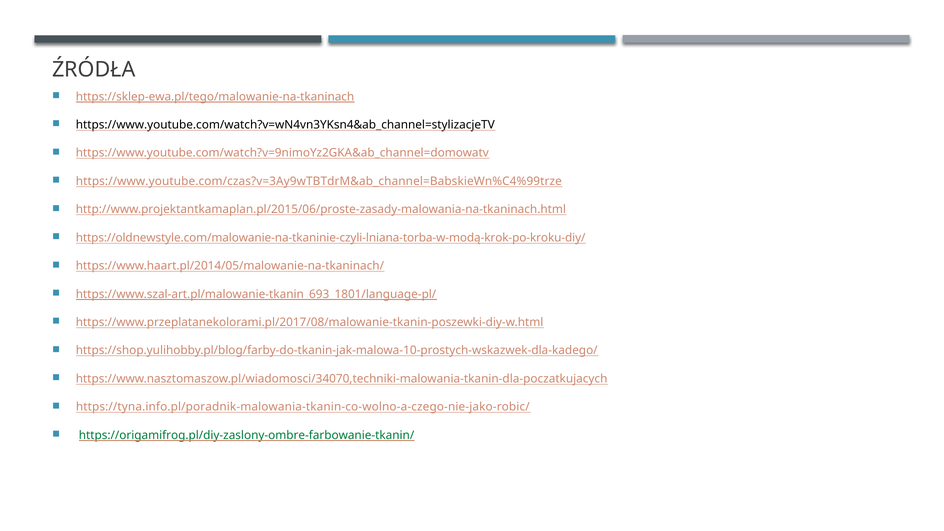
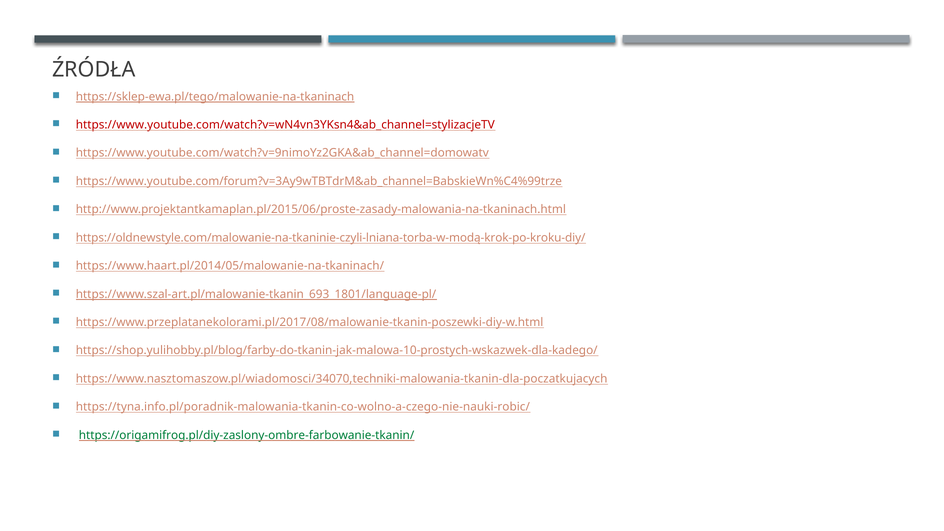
https://www.youtube.com/watch?v=wN4vn3YKsn4&ab_channel=stylizacjeTV colour: black -> red
https://www.youtube.com/czas?v=3Ay9wTBTdrM&ab_channel=BabskieWn%C4%99trze: https://www.youtube.com/czas?v=3Ay9wTBTdrM&ab_channel=BabskieWn%C4%99trze -> https://www.youtube.com/forum?v=3Ay9wTBTdrM&ab_channel=BabskieWn%C4%99trze
https://tyna.info.pl/poradnik-malowania-tkanin-co-wolno-a-czego-nie-jako-robic/: https://tyna.info.pl/poradnik-malowania-tkanin-co-wolno-a-czego-nie-jako-robic/ -> https://tyna.info.pl/poradnik-malowania-tkanin-co-wolno-a-czego-nie-nauki-robic/
